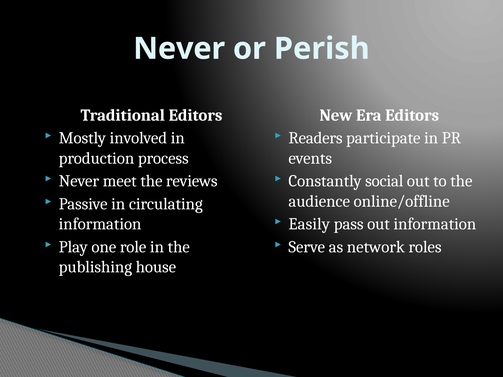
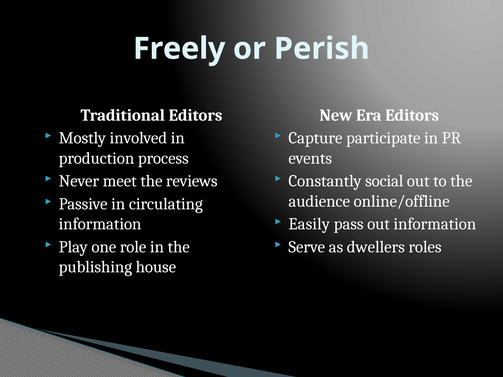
Never at (179, 49): Never -> Freely
Readers: Readers -> Capture
network: network -> dwellers
